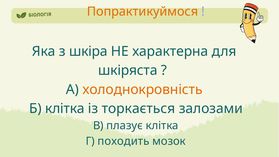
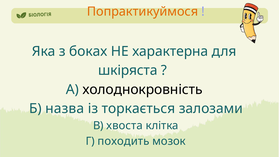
шкіра: шкіра -> боках
холоднокровність colour: orange -> black
Б клітка: клітка -> назва
плазує: плазує -> хвоста
